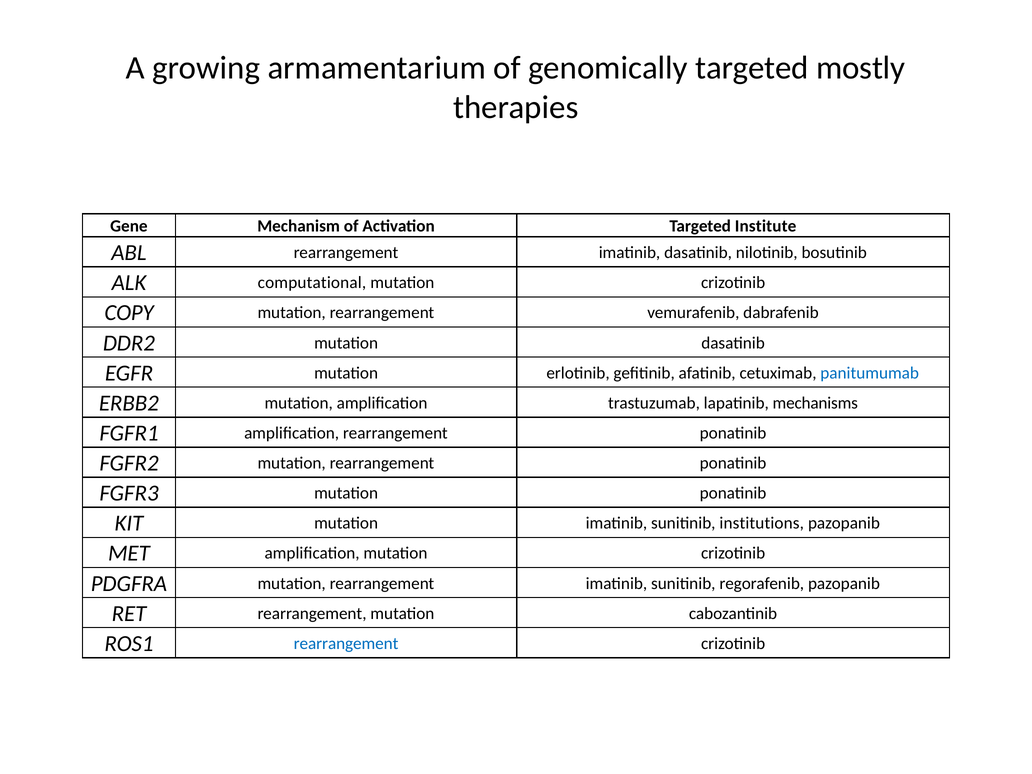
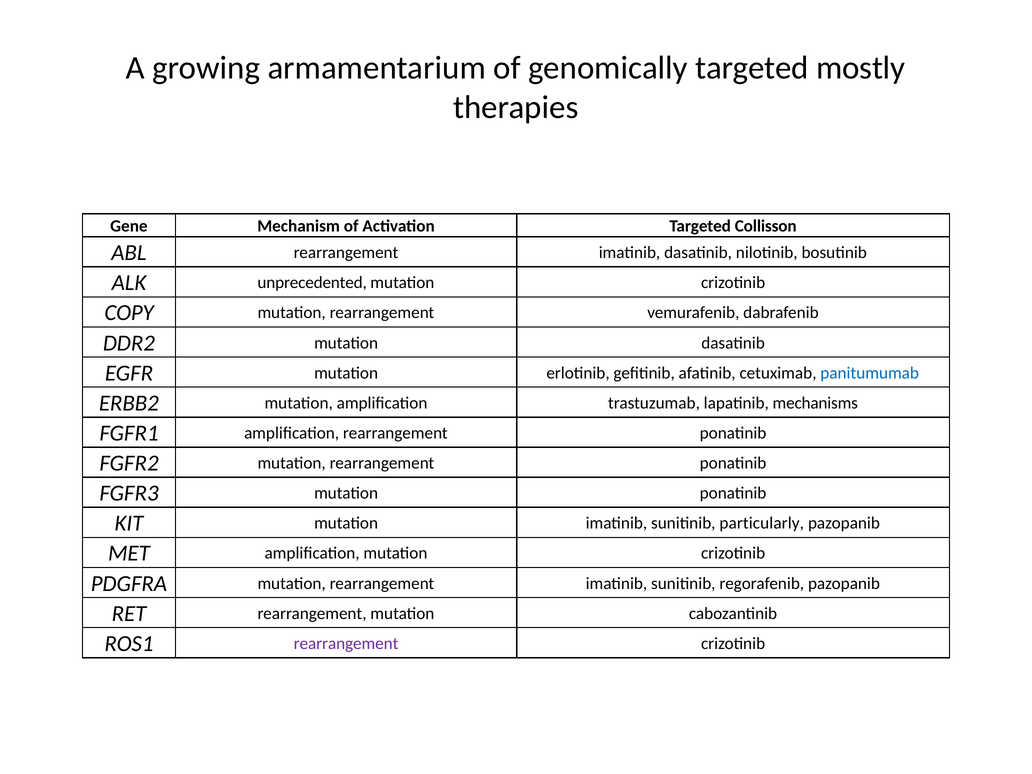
Institute: Institute -> Collisson
computational: computational -> unprecedented
institutions: institutions -> particularly
rearrangement at (346, 644) colour: blue -> purple
